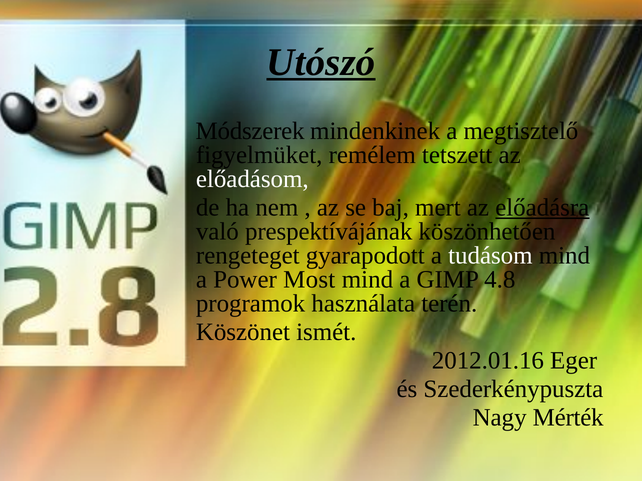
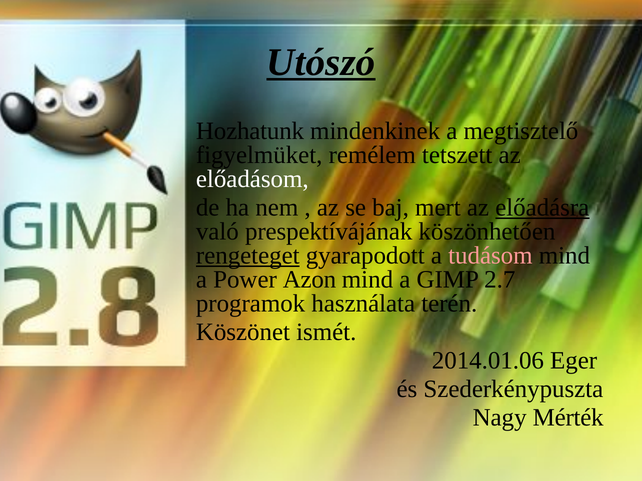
Módszerek: Módszerek -> Hozhatunk
rengeteget underline: none -> present
tudásom colour: white -> pink
Most: Most -> Azon
4.8: 4.8 -> 2.7
2012.01.16: 2012.01.16 -> 2014.01.06
